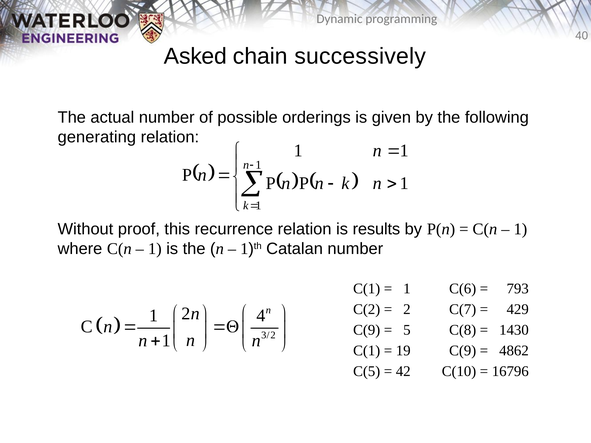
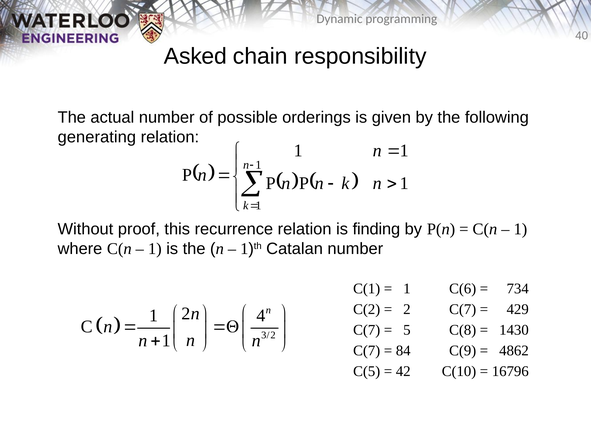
successively: successively -> responsibility
results: results -> finding
793: 793 -> 734
C(9 at (367, 330): C(9 -> C(7
C(1 at (367, 351): C(1 -> C(7
19: 19 -> 84
